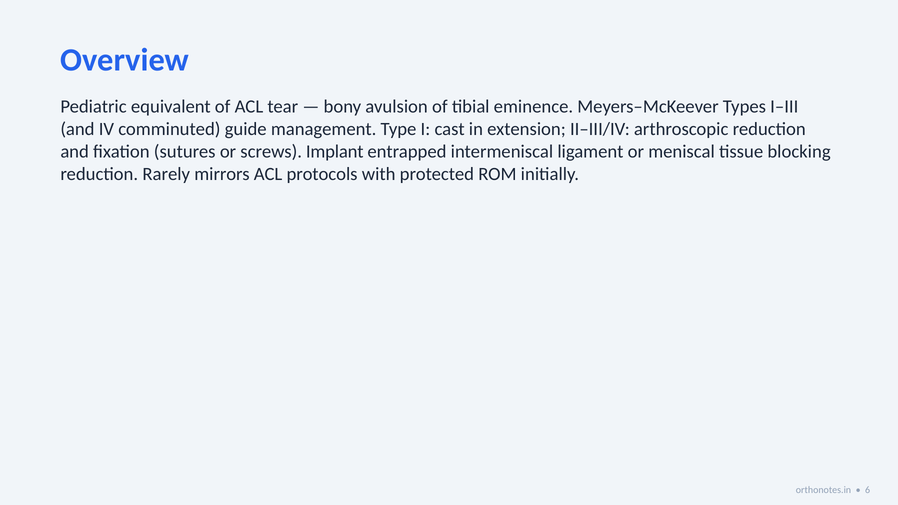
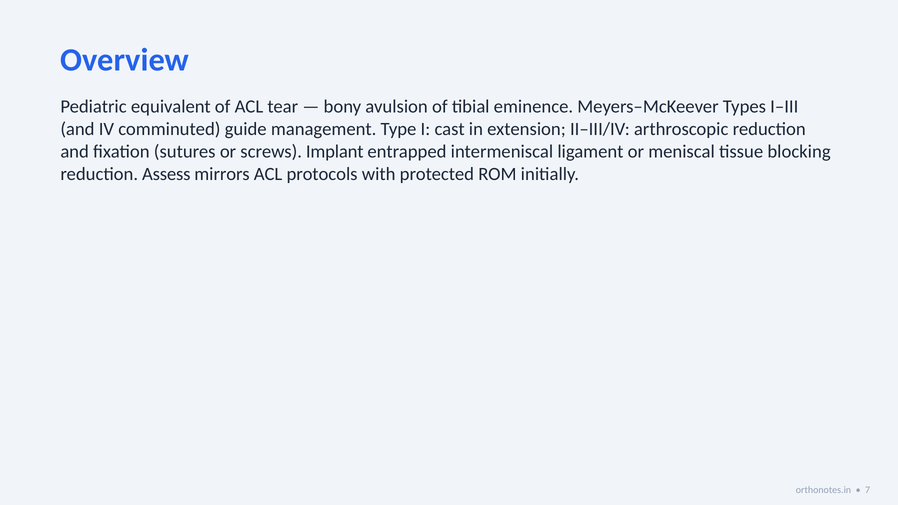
Rarely: Rarely -> Assess
6: 6 -> 7
